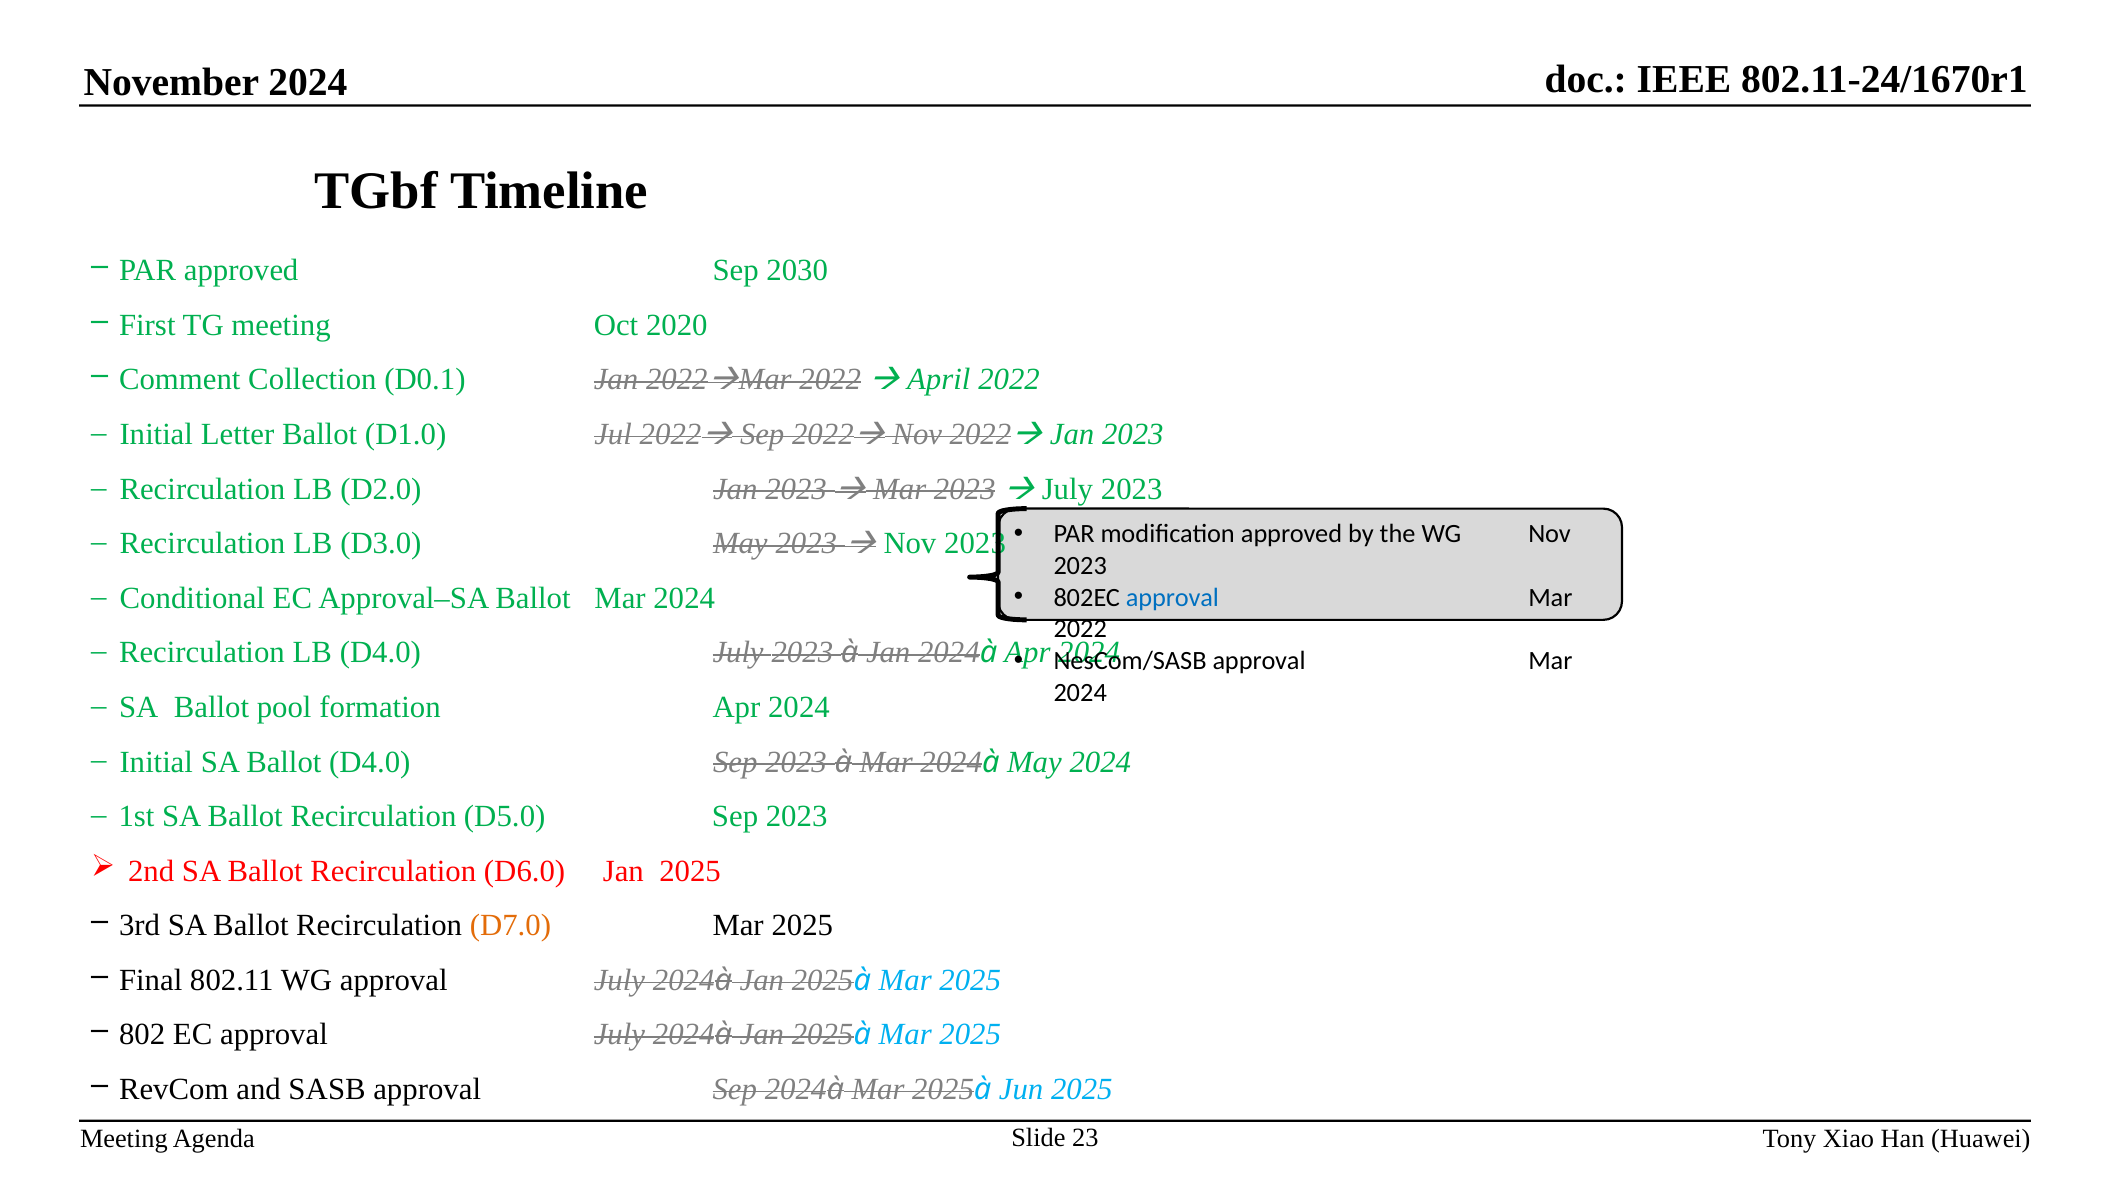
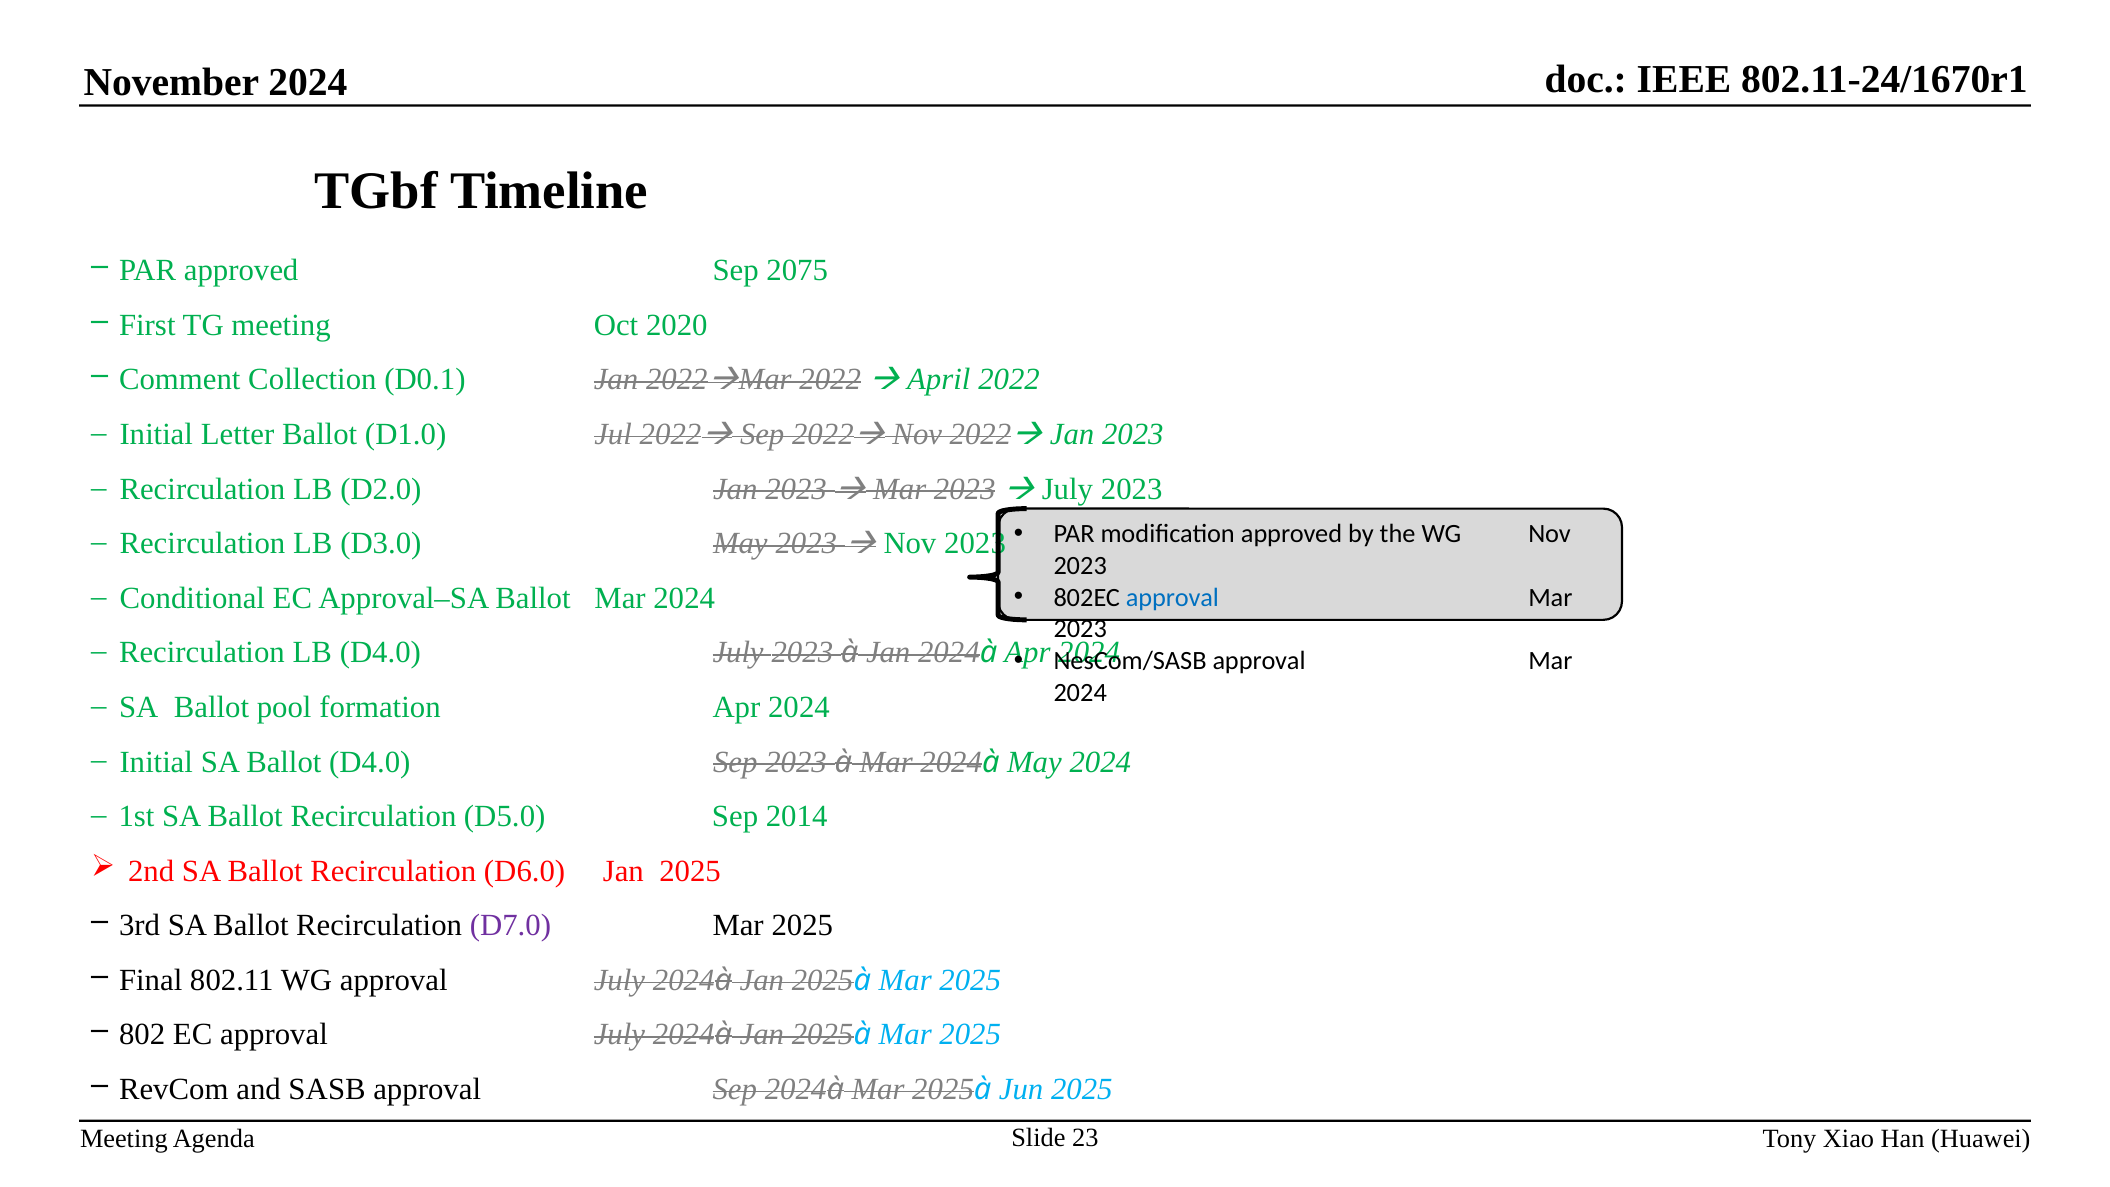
2030: 2030 -> 2075
2022 at (1080, 629): 2022 -> 2023
D5.0 Sep 2023: 2023 -> 2014
D7.0 colour: orange -> purple
